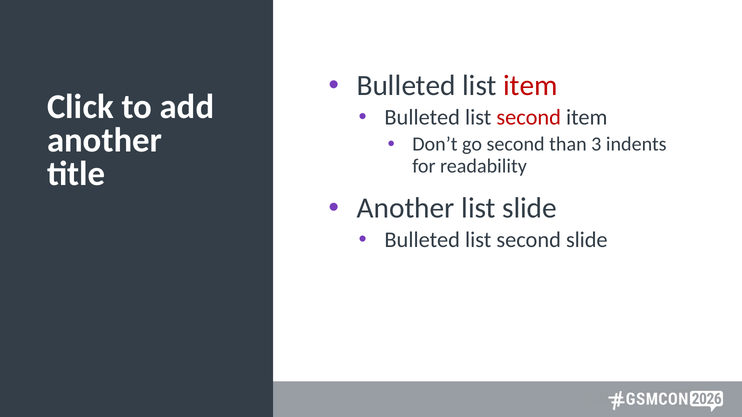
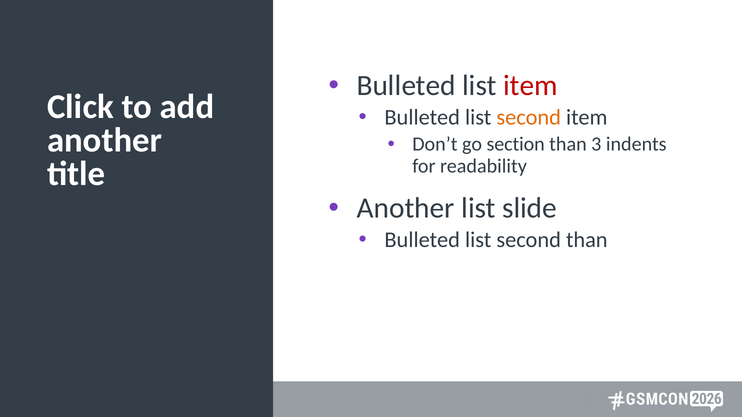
second at (529, 118) colour: red -> orange
go second: second -> section
second slide: slide -> than
